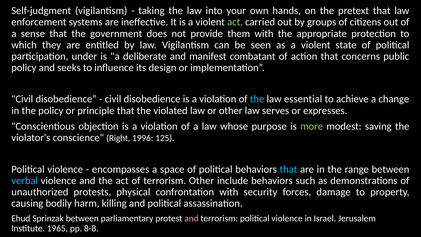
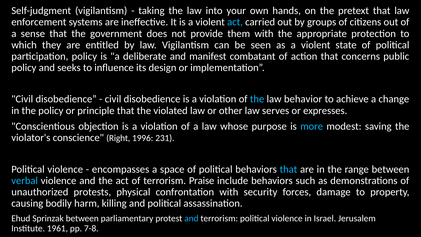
act at (235, 22) colour: light green -> light blue
participation under: under -> policy
essential: essential -> behavior
more colour: light green -> light blue
125: 125 -> 231
terrorism Other: Other -> Praise
and at (191, 218) colour: pink -> light blue
1965: 1965 -> 1961
8-8: 8-8 -> 7-8
